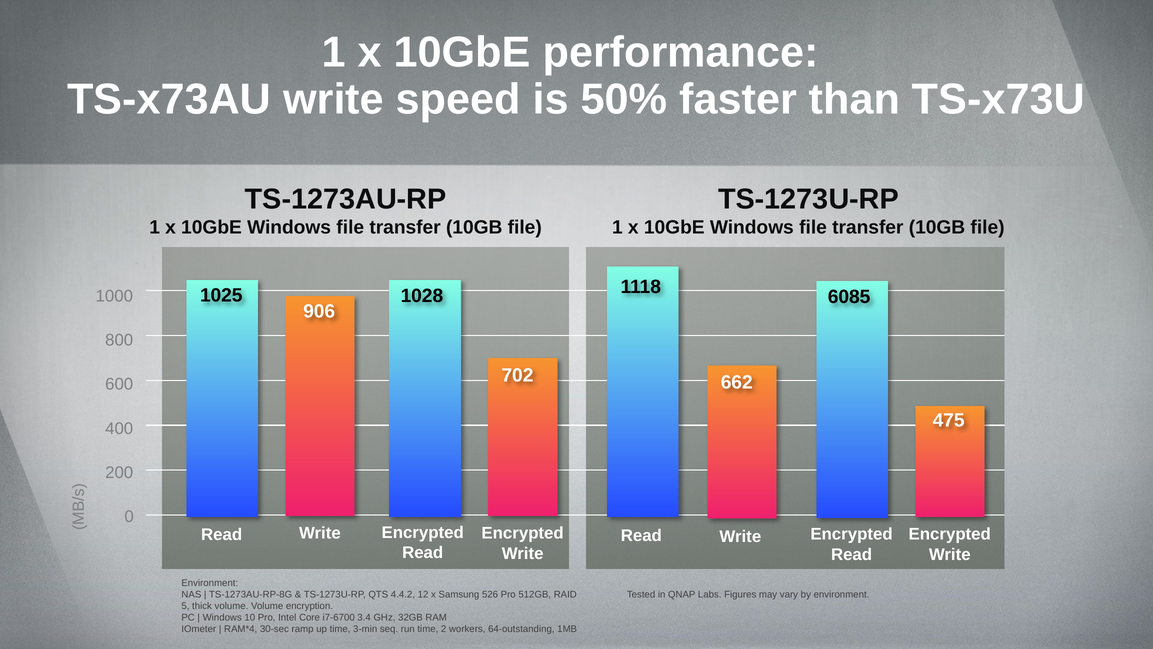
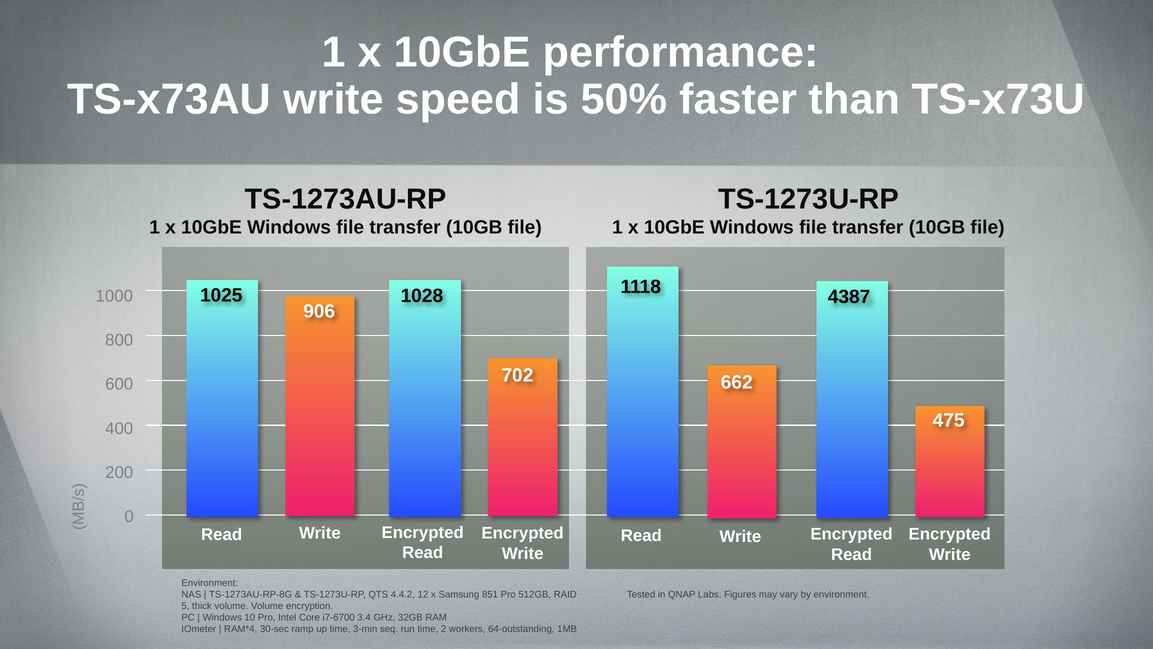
6085: 6085 -> 4387
526: 526 -> 851
